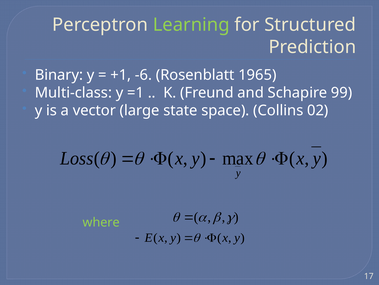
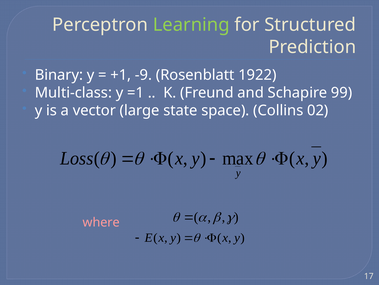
-6: -6 -> -9
1965: 1965 -> 1922
where colour: light green -> pink
